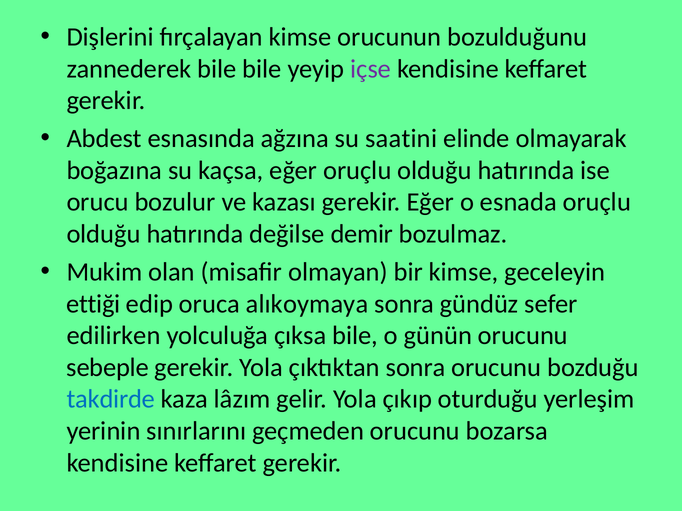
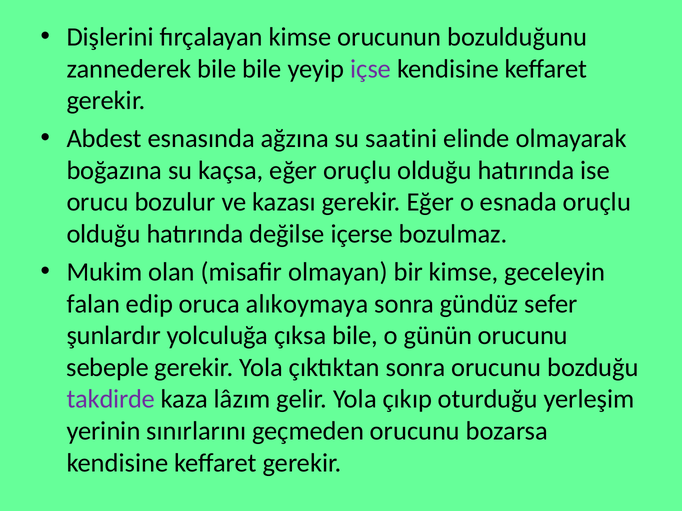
demir: demir -> içerse
ettiği: ettiği -> falan
edilirken: edilirken -> şunlardır
takdirde colour: blue -> purple
